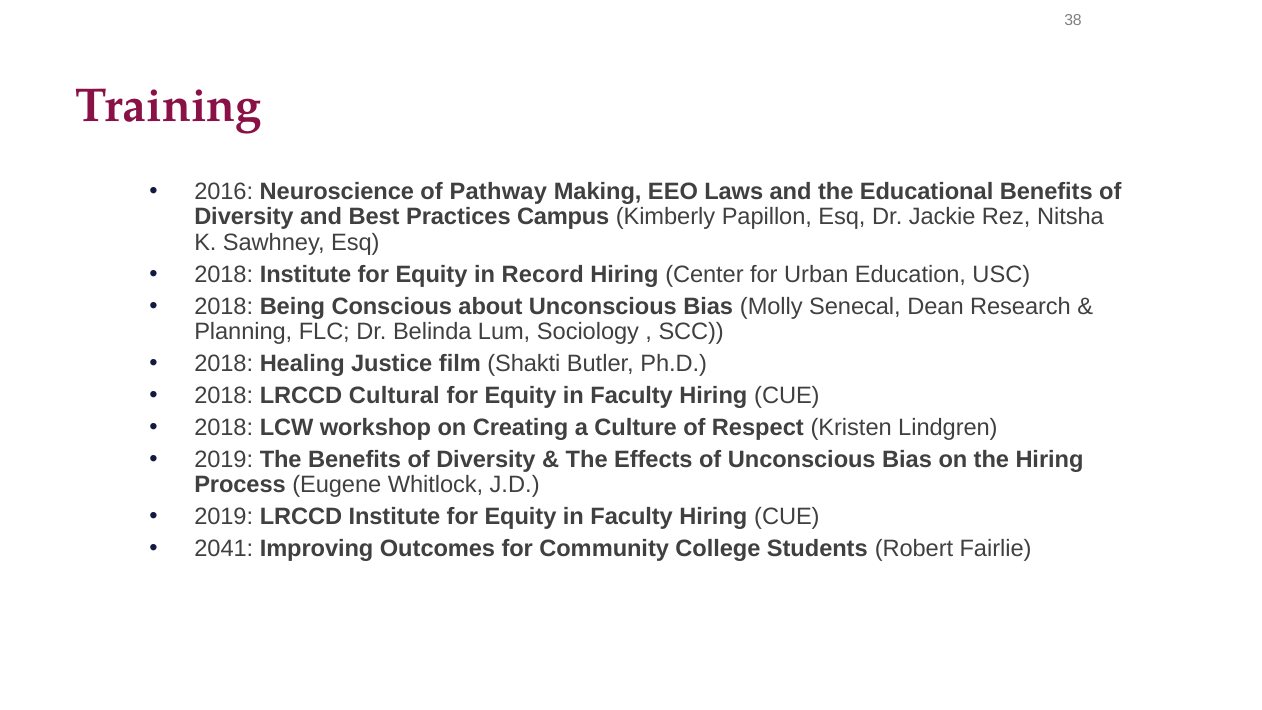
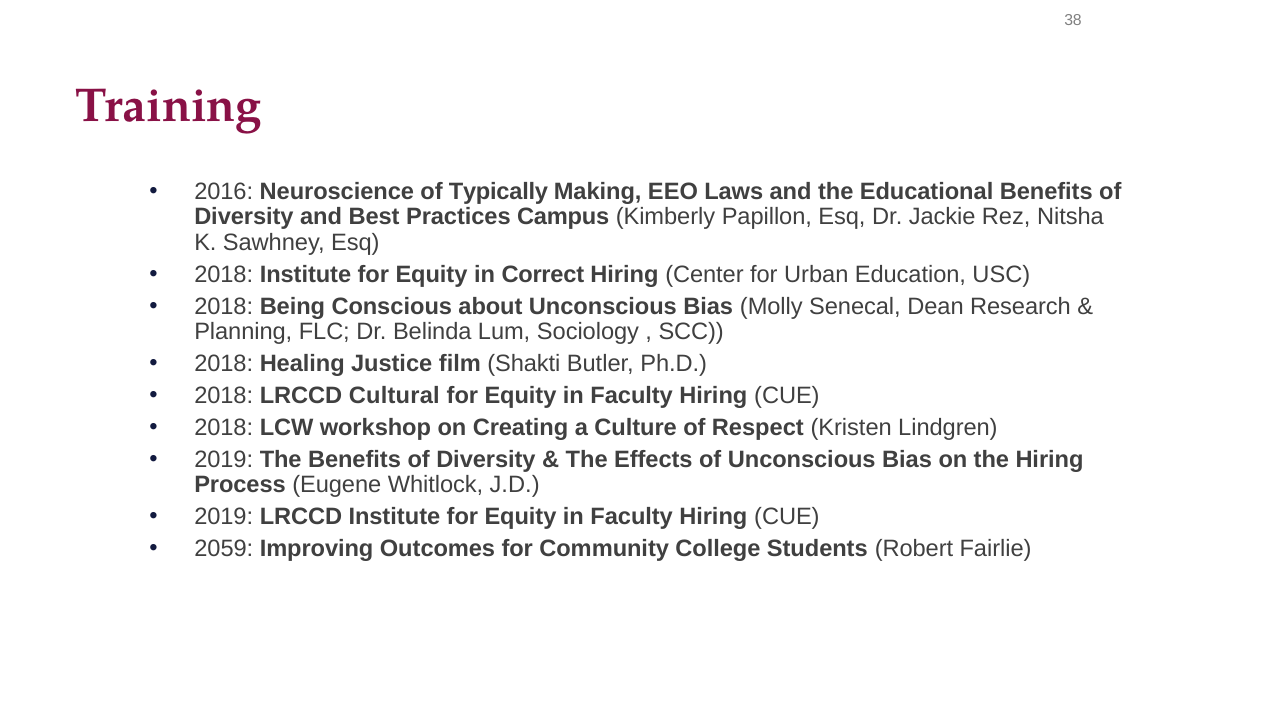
Pathway: Pathway -> Typically
Record: Record -> Correct
2041: 2041 -> 2059
